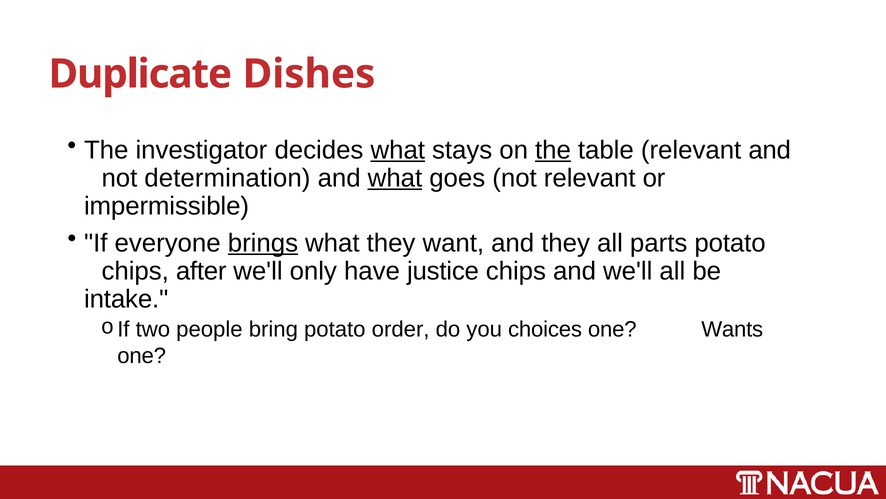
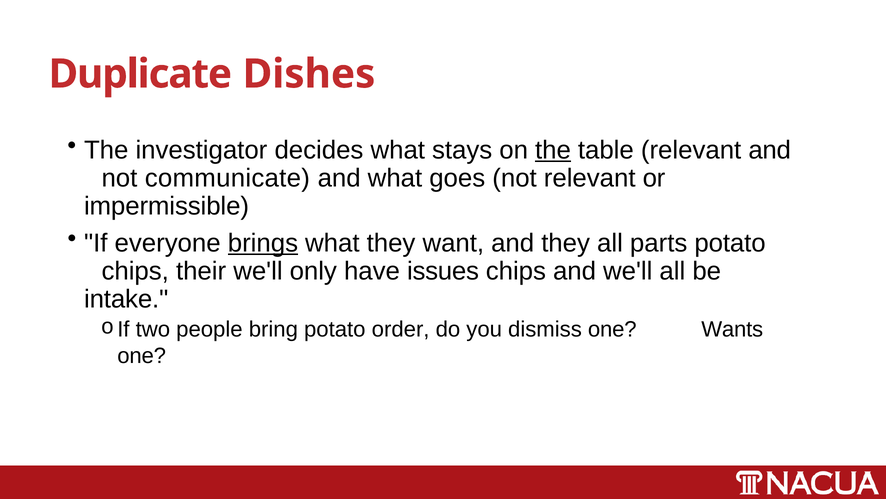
what at (398, 150) underline: present -> none
determination: determination -> communicate
what at (395, 178) underline: present -> none
after: after -> their
justice: justice -> issues
choices: choices -> dismiss
